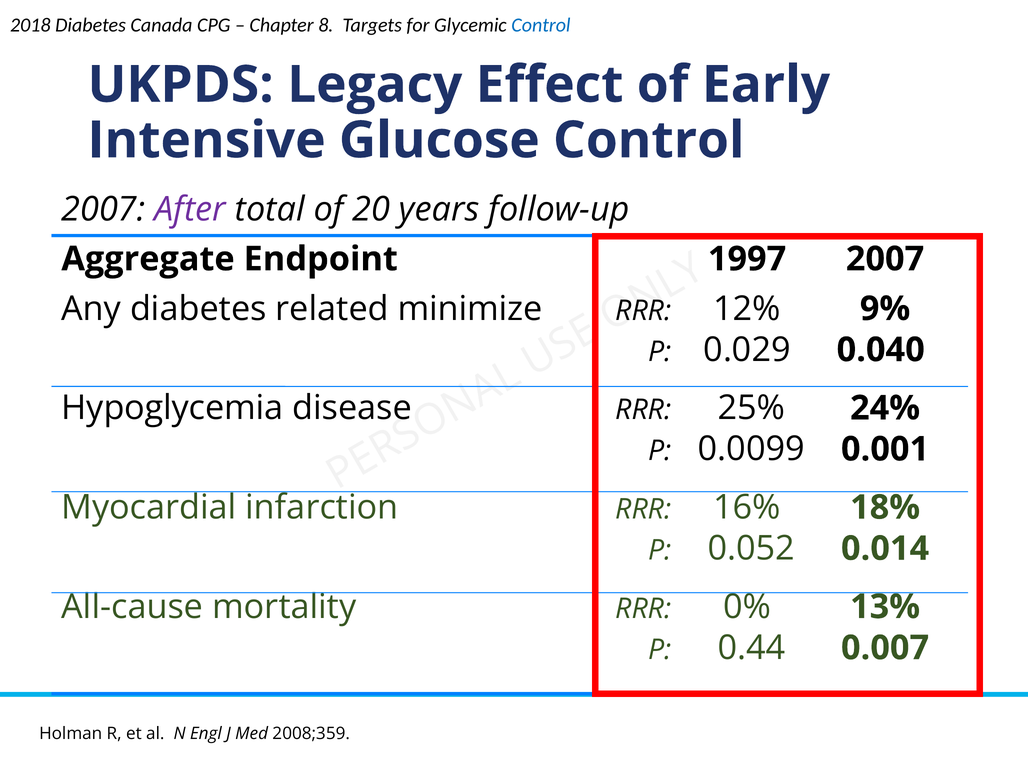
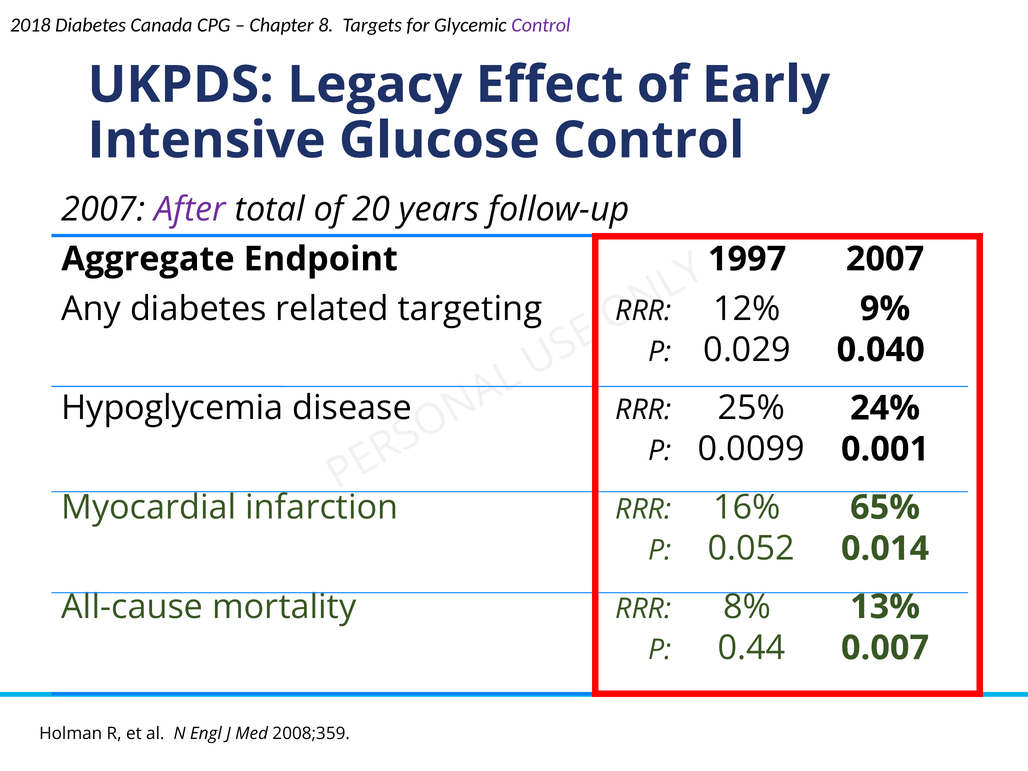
Control at (541, 25) colour: blue -> purple
minimize: minimize -> targeting
18%: 18% -> 65%
0%: 0% -> 8%
